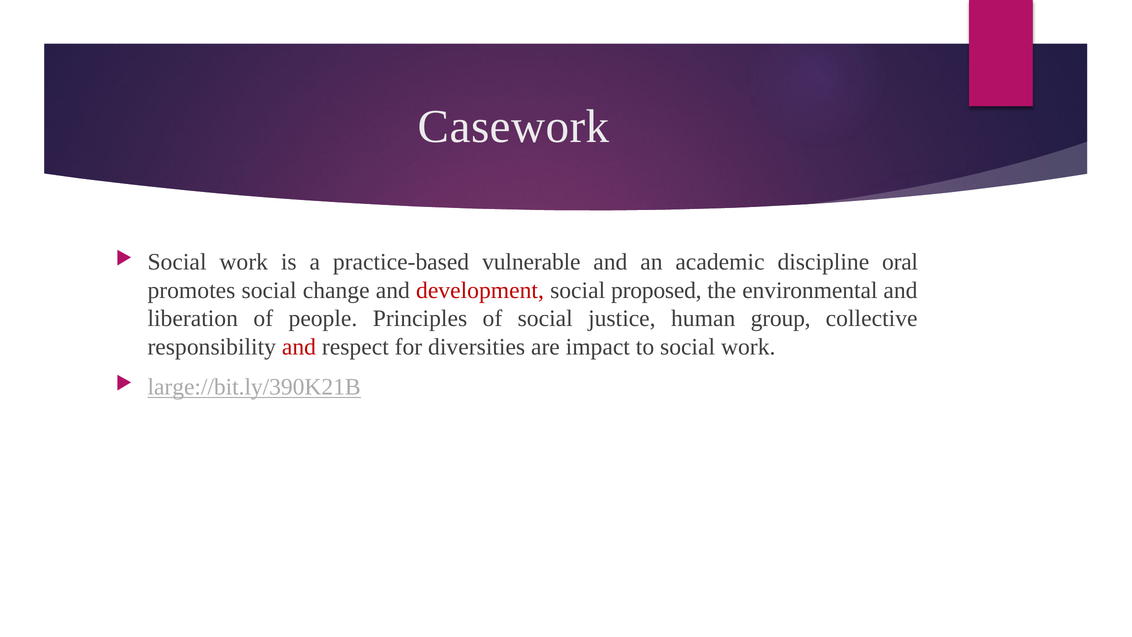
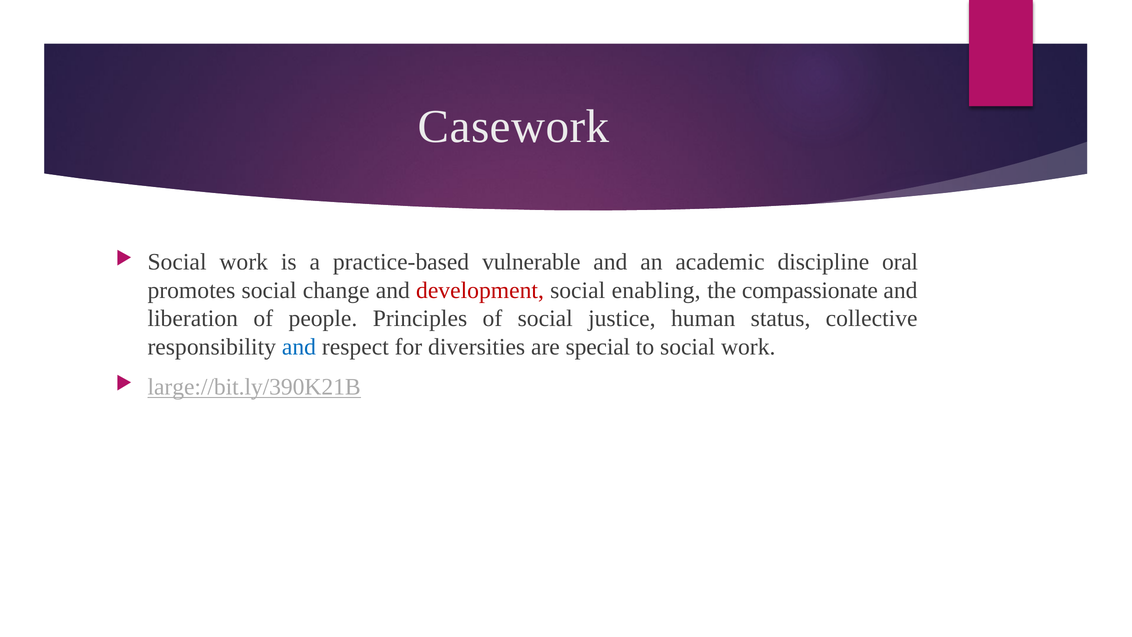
proposed: proposed -> enabling
environmental: environmental -> compassionate
group: group -> status
and at (299, 347) colour: red -> blue
impact: impact -> special
